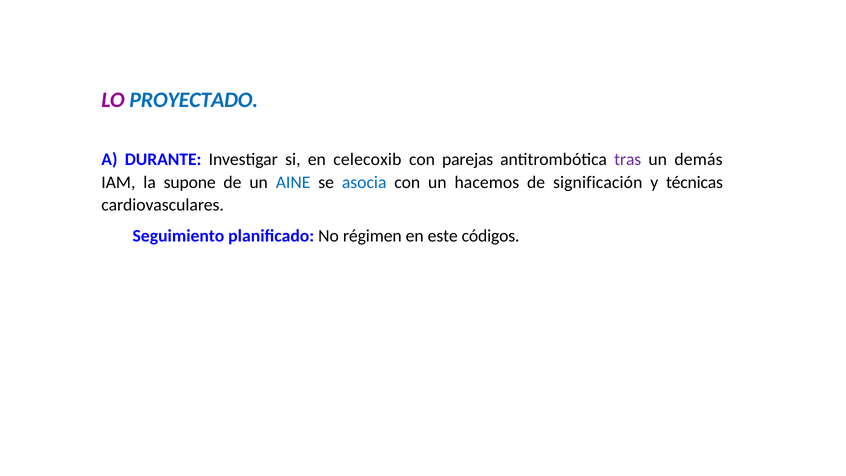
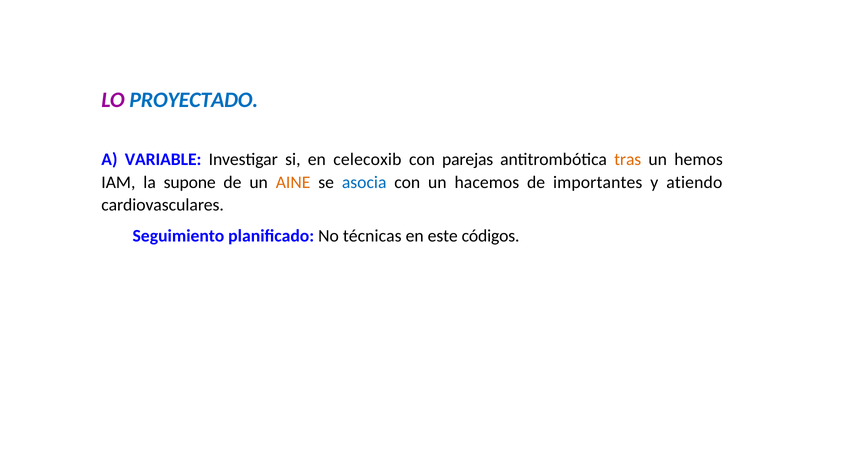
DURANTE: DURANTE -> VARIABLE
tras colour: purple -> orange
demás: demás -> hemos
AINE colour: blue -> orange
significación: significación -> importantes
técnicas: técnicas -> atiendo
régimen: régimen -> técnicas
